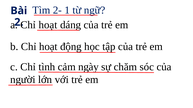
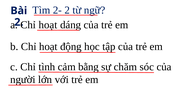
2- 1: 1 -> 2
ngày: ngày -> bằng
